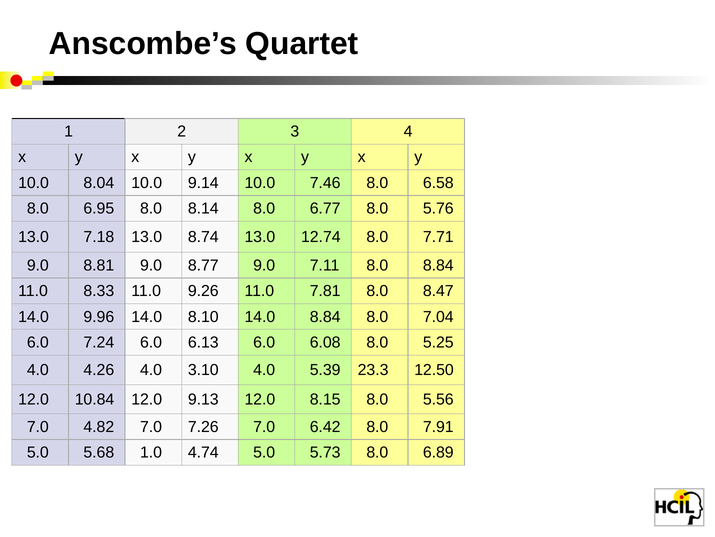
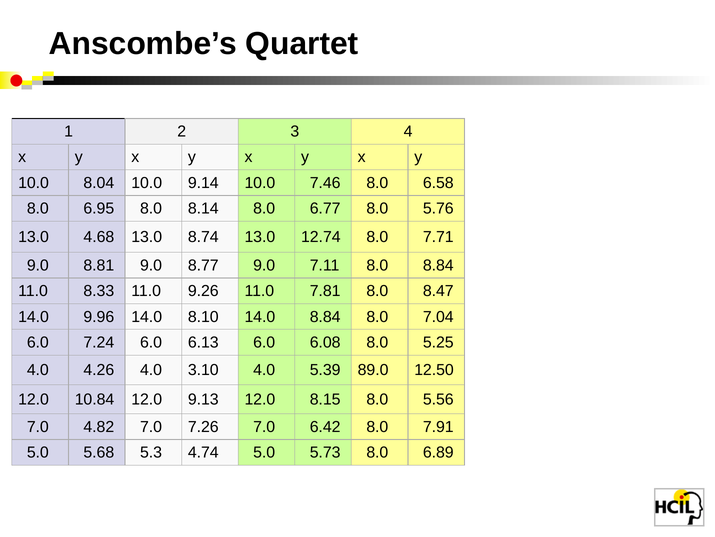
7.18: 7.18 -> 4.68
23.3: 23.3 -> 89.0
1.0: 1.0 -> 5.3
